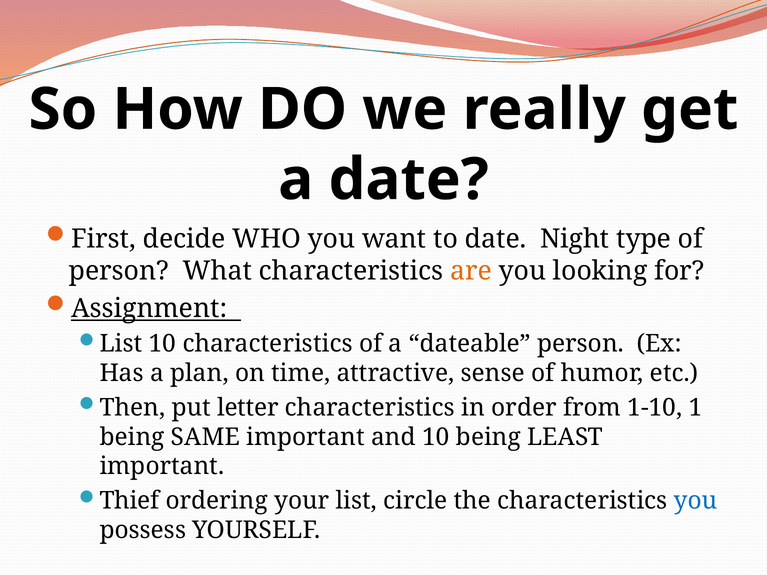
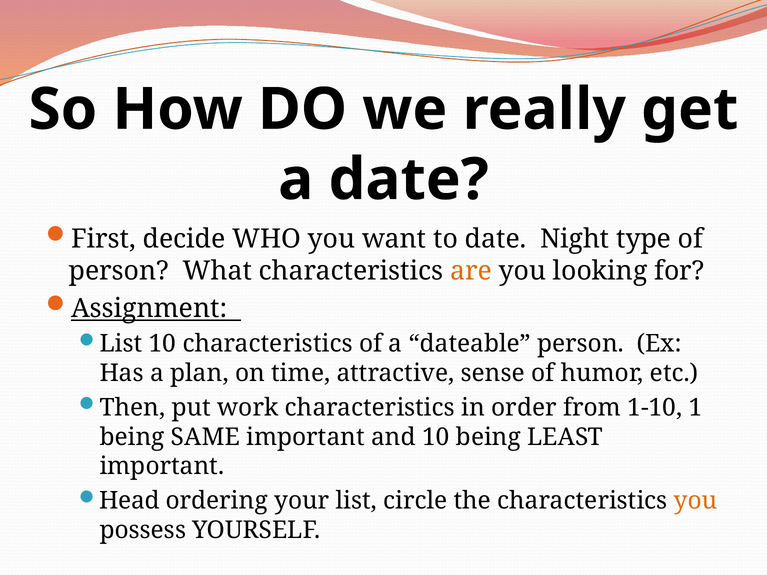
letter: letter -> work
Thief: Thief -> Head
you at (696, 501) colour: blue -> orange
